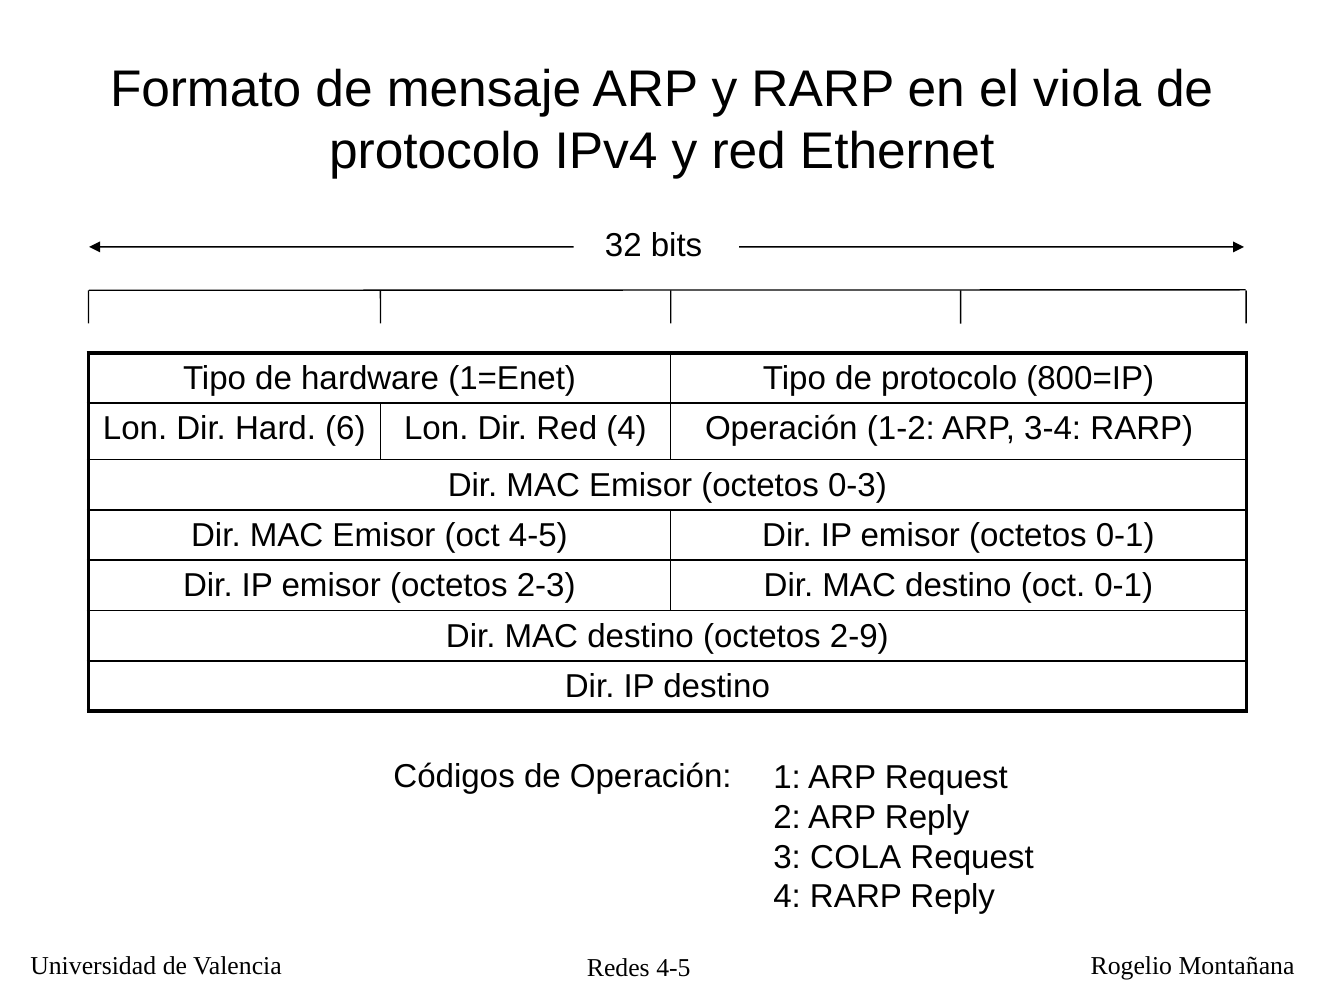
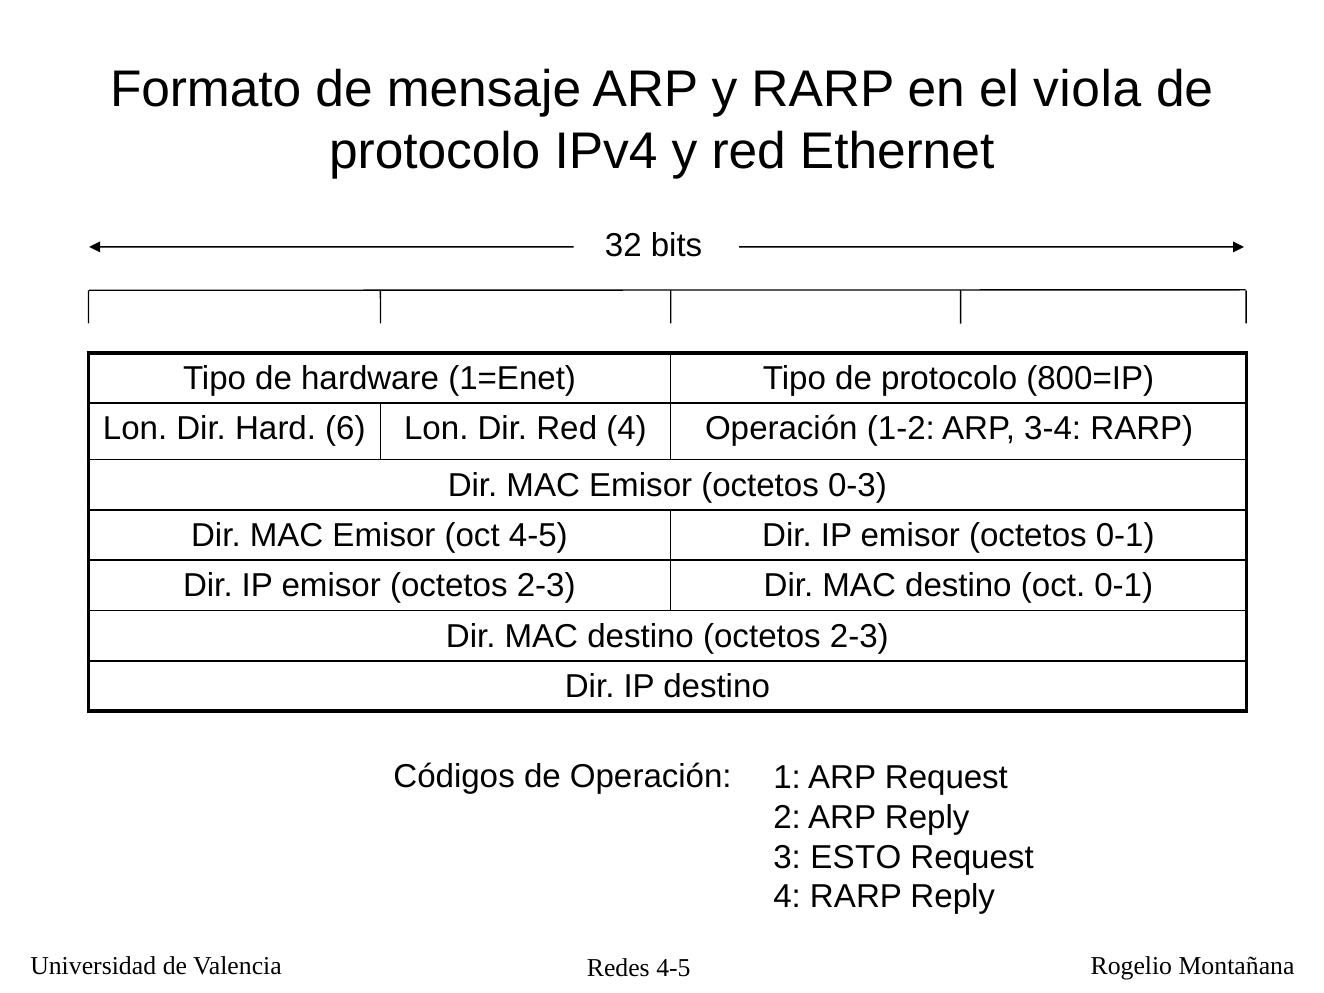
destino octetos 2-9: 2-9 -> 2-3
COLA: COLA -> ESTO
